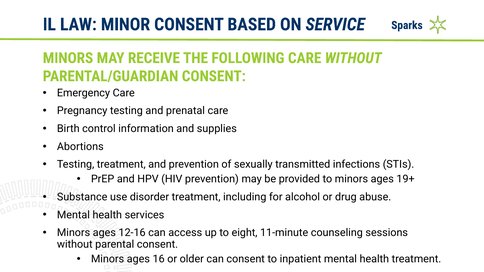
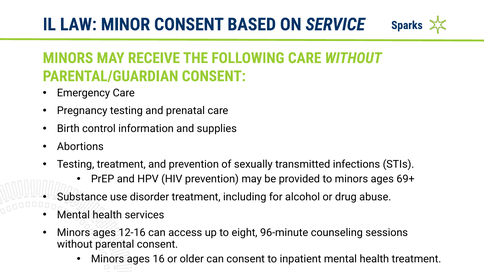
19+: 19+ -> 69+
11-minute: 11-minute -> 96-minute
